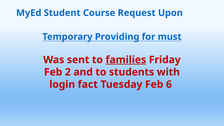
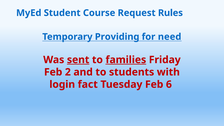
Upon: Upon -> Rules
must: must -> need
sent underline: none -> present
